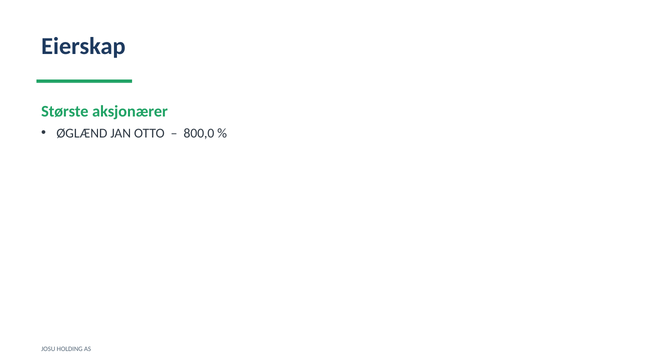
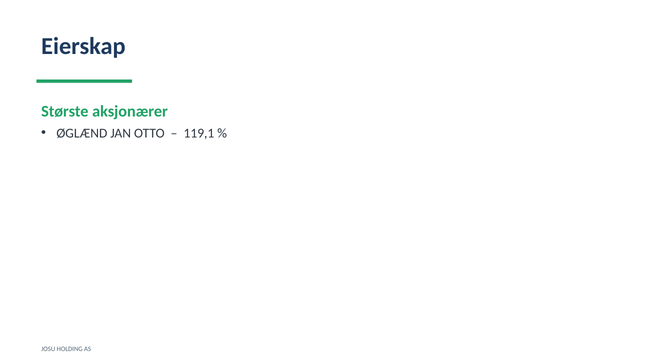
800,0: 800,0 -> 119,1
